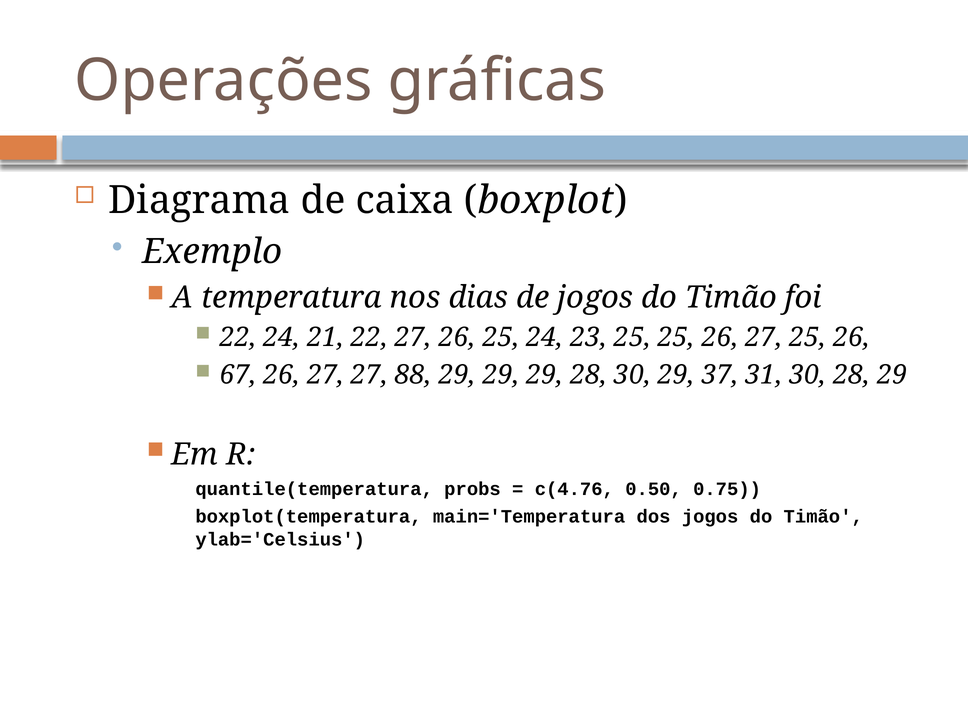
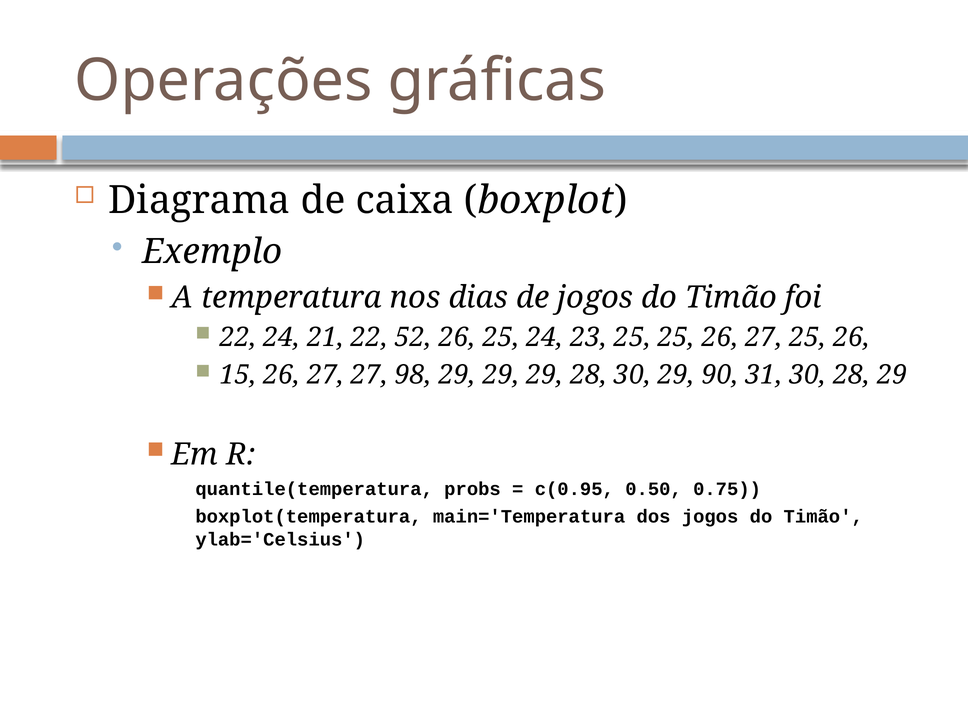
22 27: 27 -> 52
67: 67 -> 15
88: 88 -> 98
37: 37 -> 90
c(4.76: c(4.76 -> c(0.95
